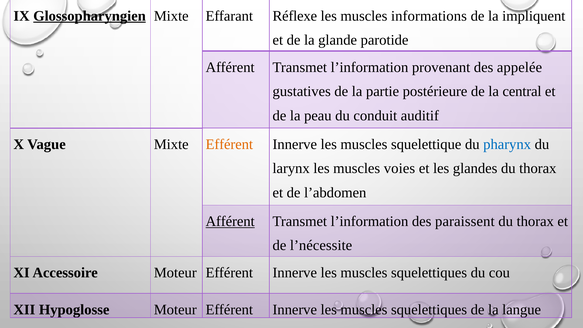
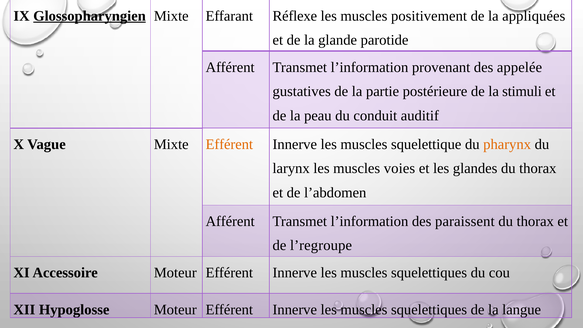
informations: informations -> positivement
impliquent: impliquent -> appliquées
central: central -> stimuli
pharynx colour: blue -> orange
Afférent at (230, 221) underline: present -> none
l’nécessite: l’nécessite -> l’regroupe
